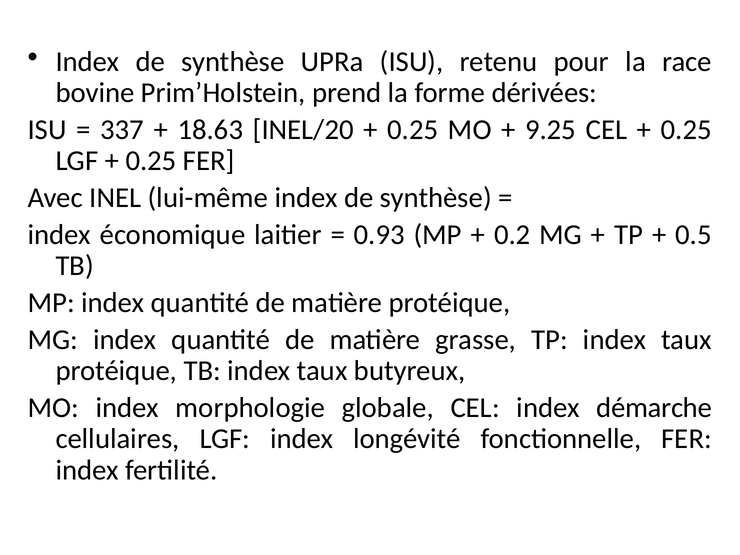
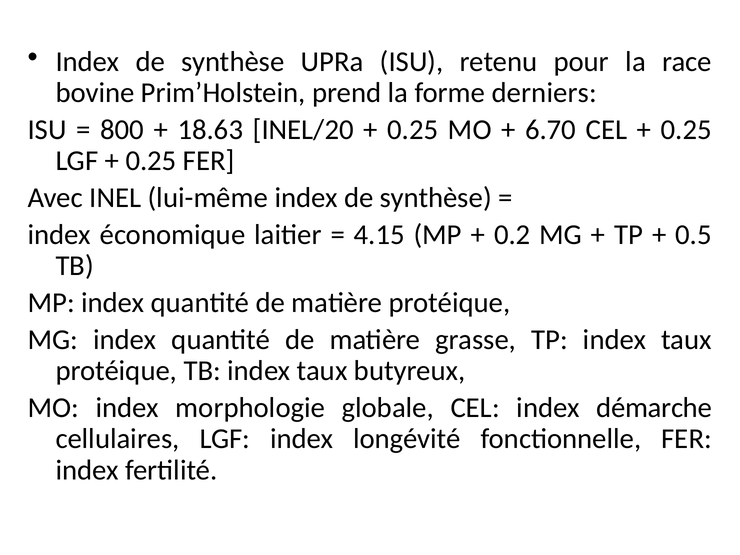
dérivées: dérivées -> derniers
337: 337 -> 800
9.25: 9.25 -> 6.70
0.93: 0.93 -> 4.15
